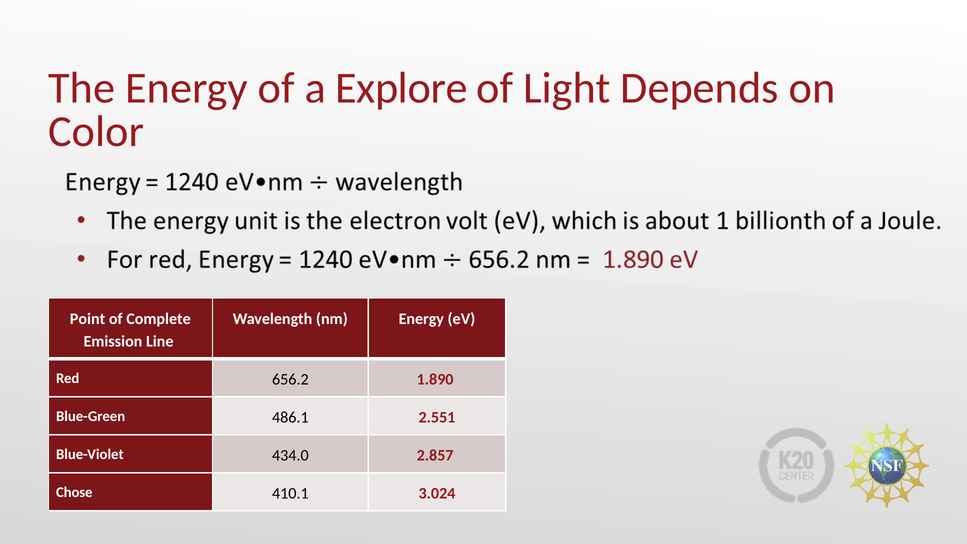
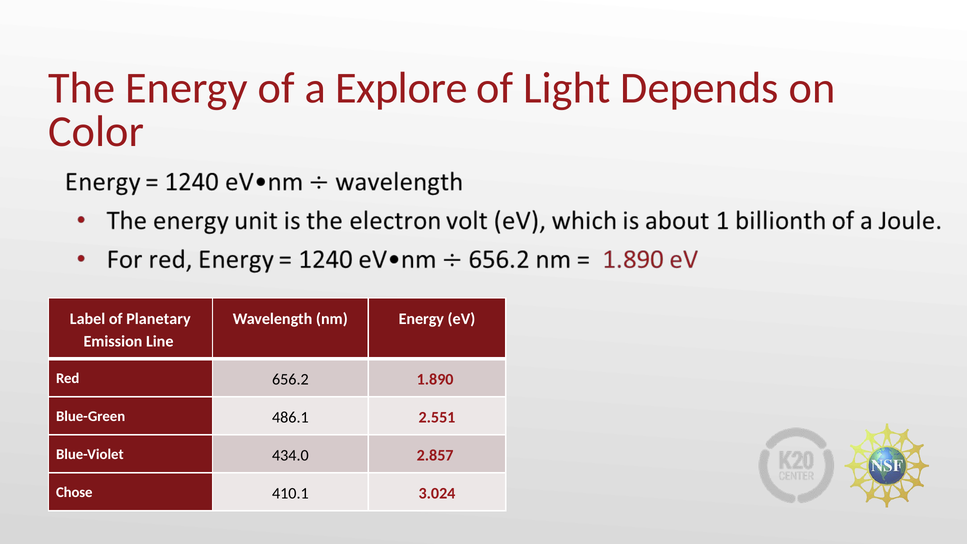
Point: Point -> Label
Complete: Complete -> Planetary
